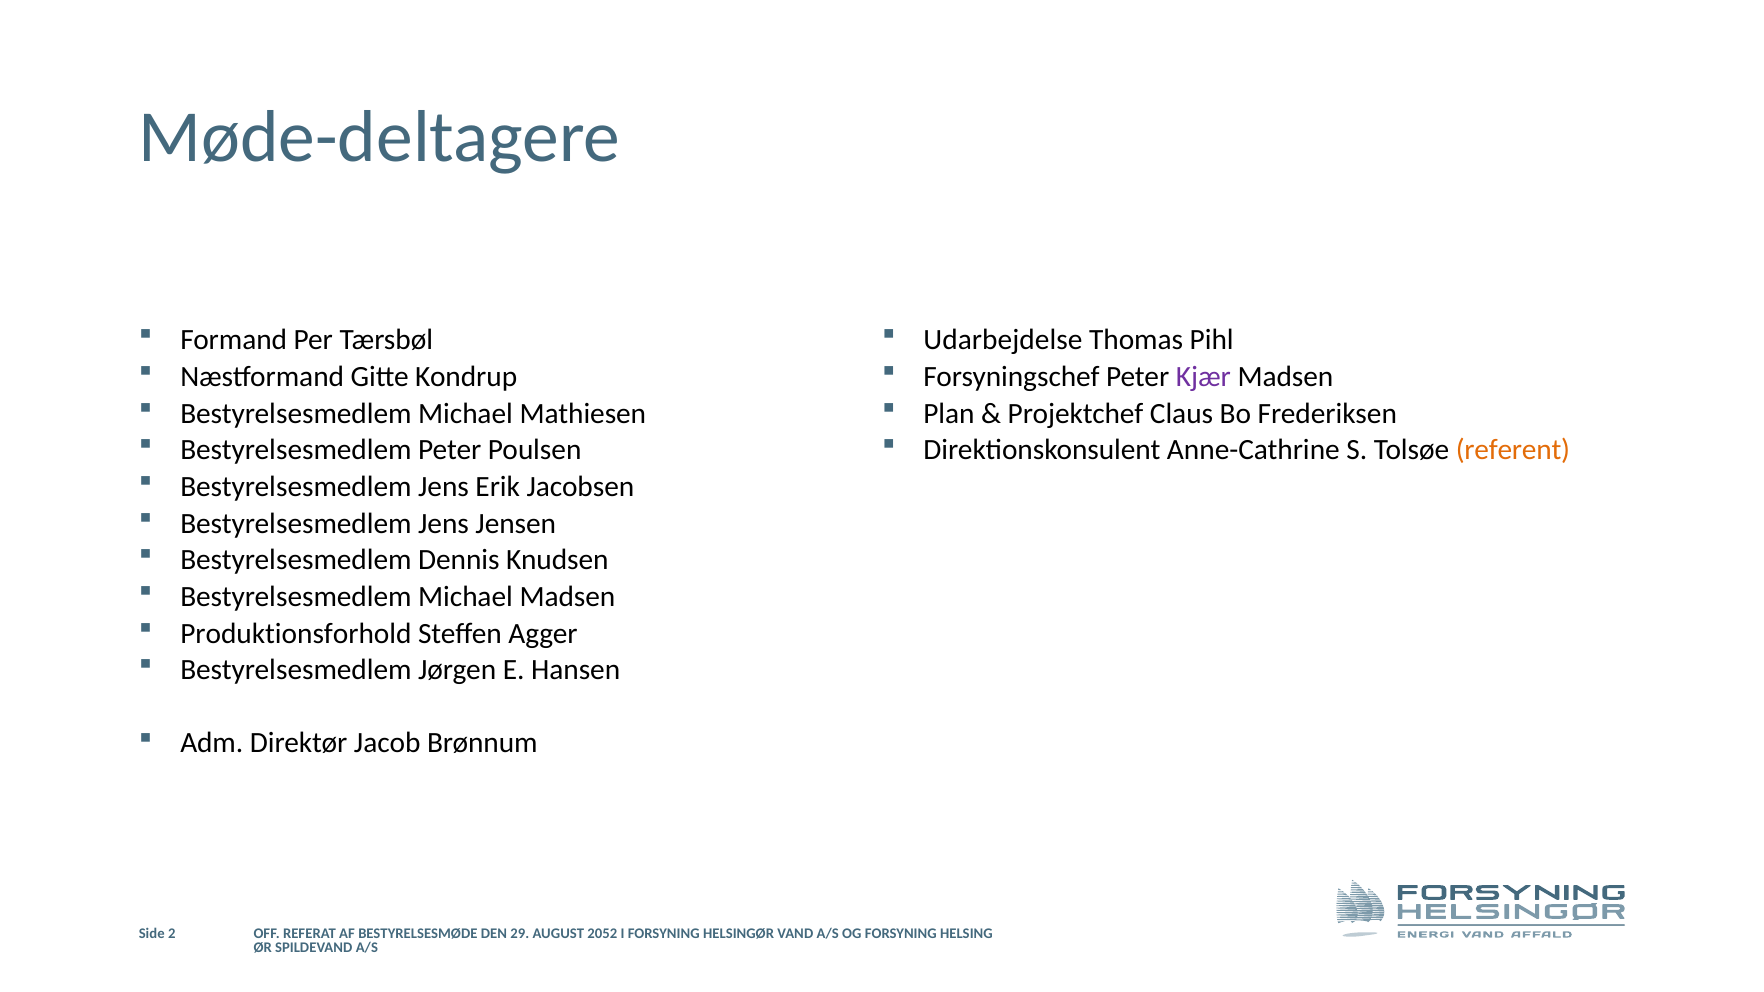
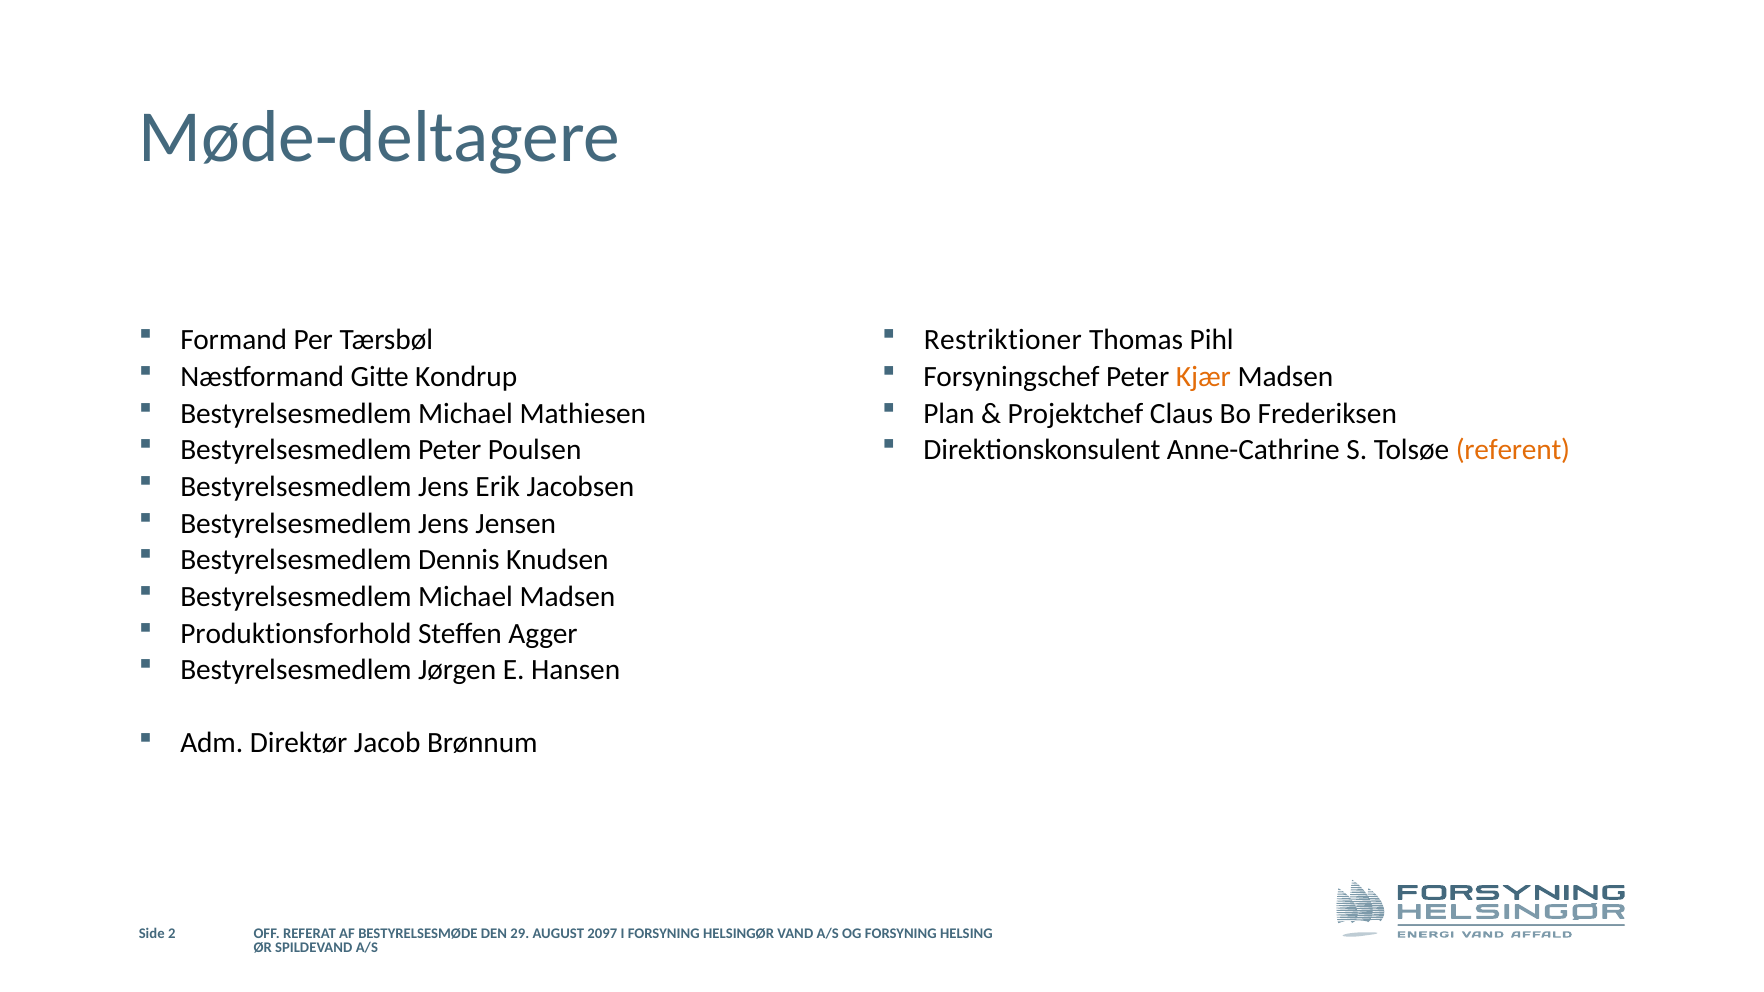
Udarbejdelse: Udarbejdelse -> Restriktioner
Kjær colour: purple -> orange
2052: 2052 -> 2097
